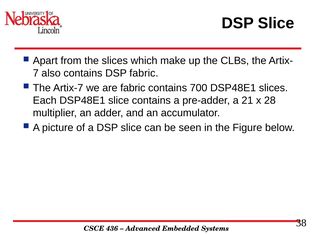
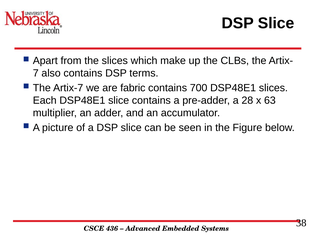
DSP fabric: fabric -> terms
21: 21 -> 28
28: 28 -> 63
